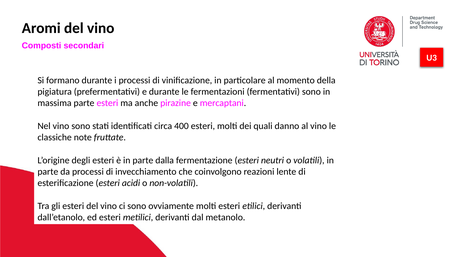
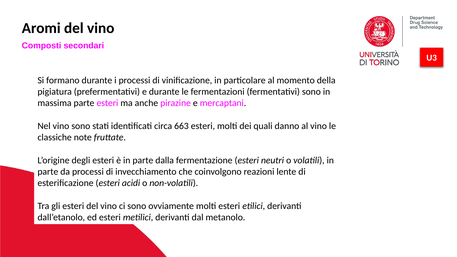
400: 400 -> 663
